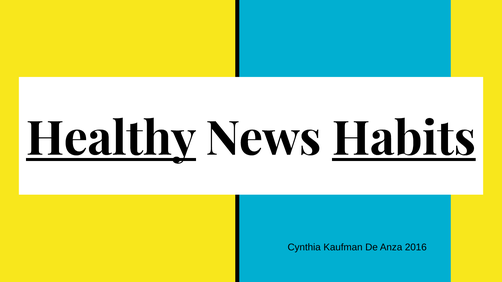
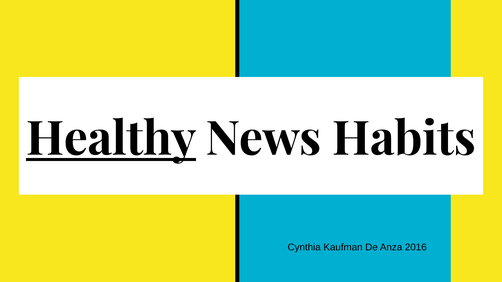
Habits underline: present -> none
